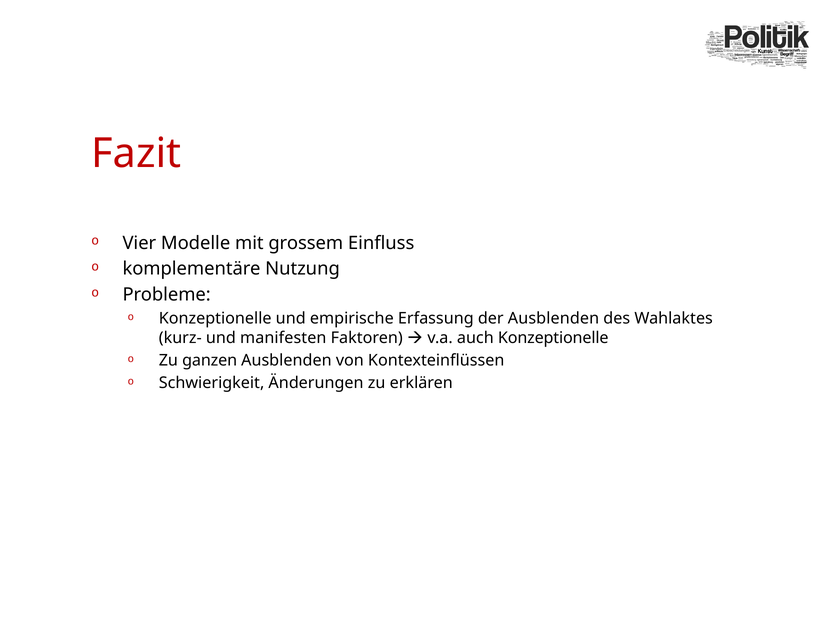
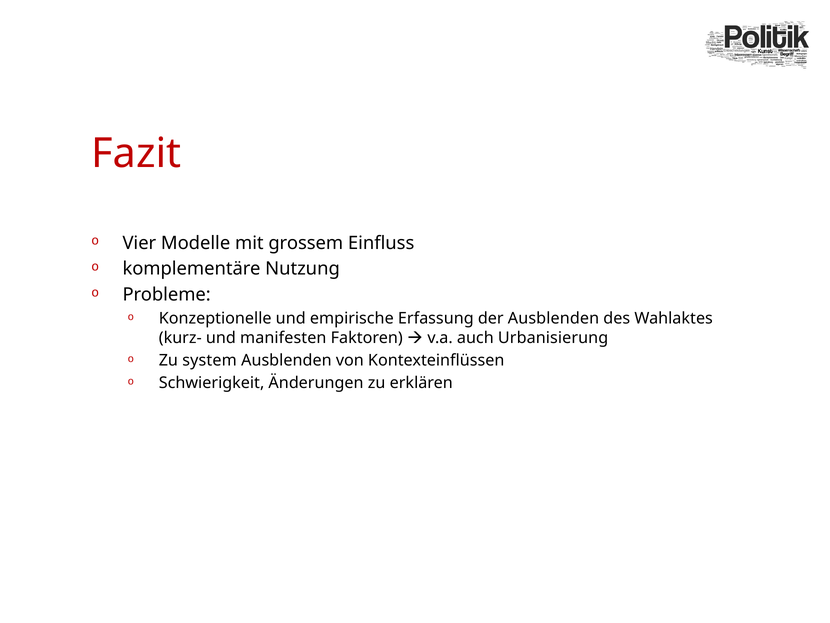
auch Konzeptionelle: Konzeptionelle -> Urbanisierung
ganzen: ganzen -> system
